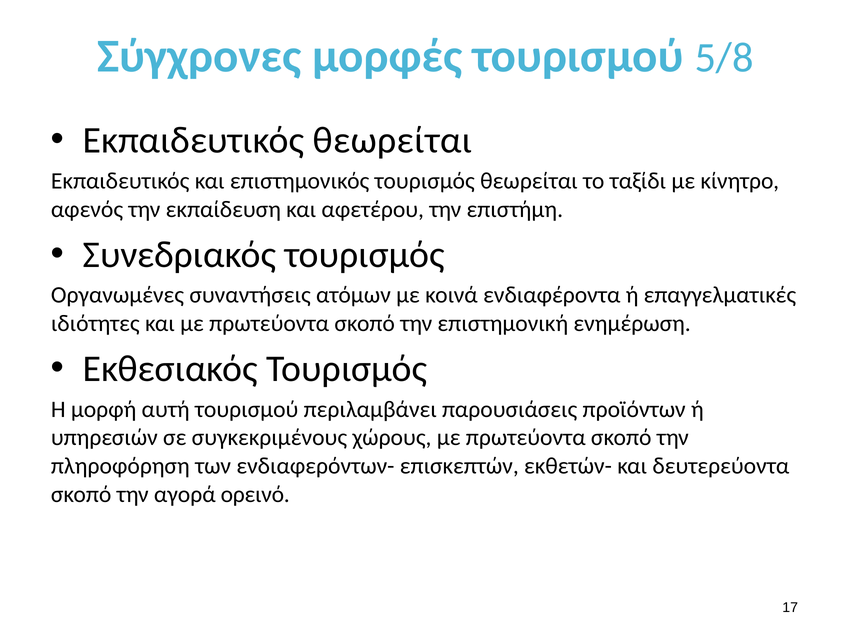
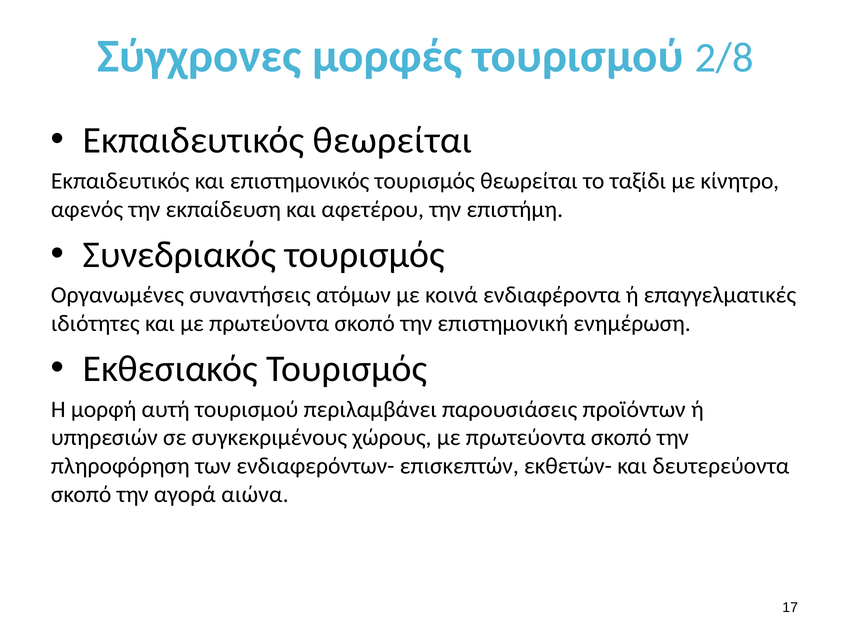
5/8: 5/8 -> 2/8
ορεινό: ορεινό -> αιώνα
